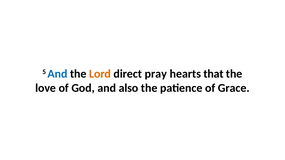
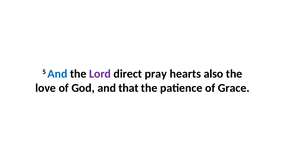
Lord colour: orange -> purple
that: that -> also
also: also -> that
